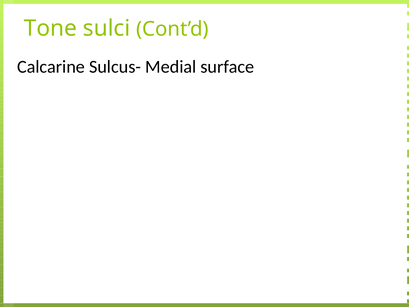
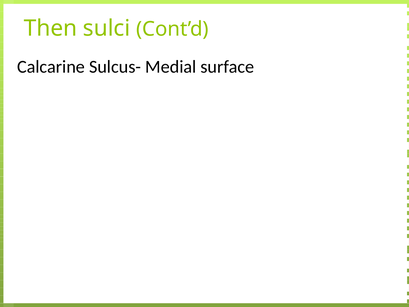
Tone: Tone -> Then
